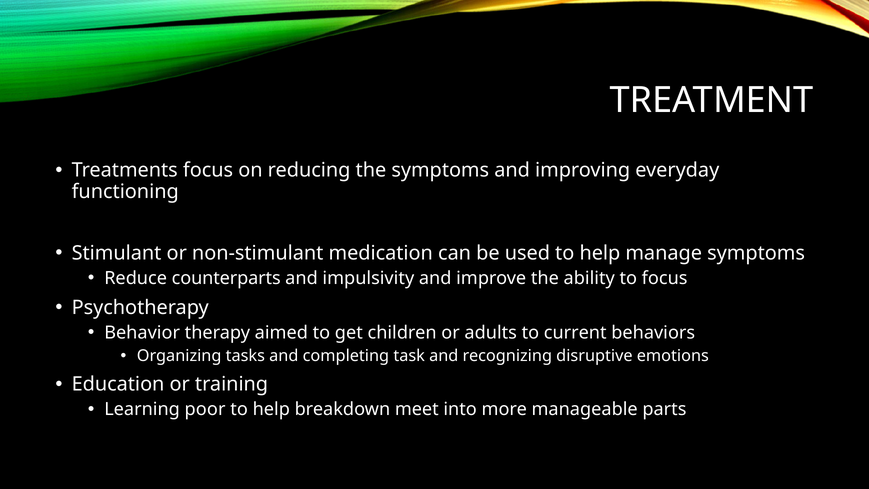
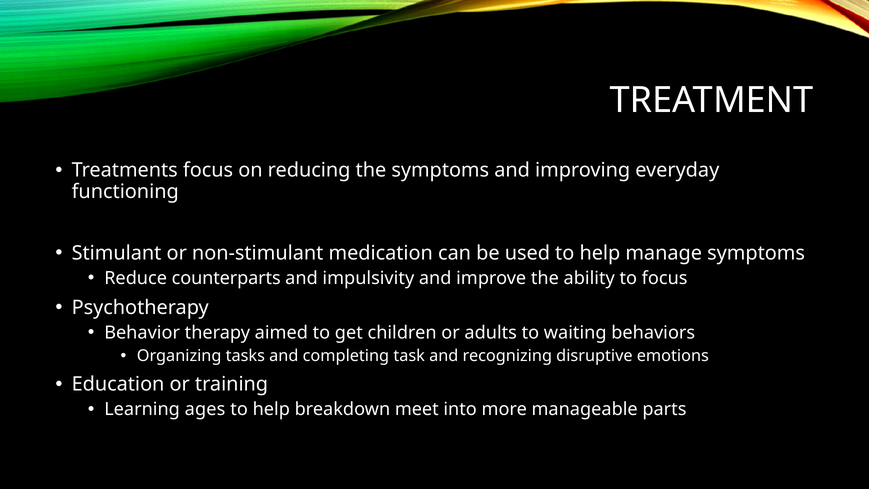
current: current -> waiting
poor: poor -> ages
